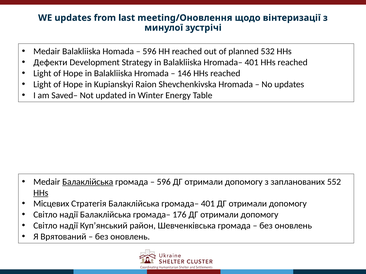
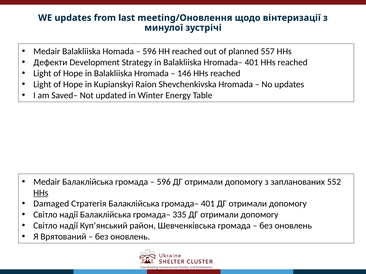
532: 532 -> 557
Балаклійська at (88, 182) underline: present -> none
Місцевих: Місцевих -> Damaged
176: 176 -> 335
